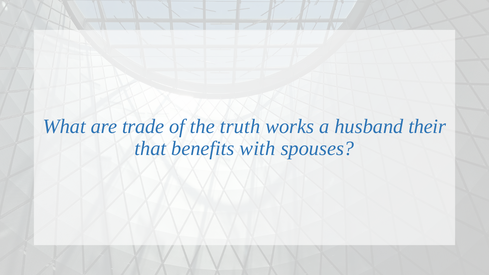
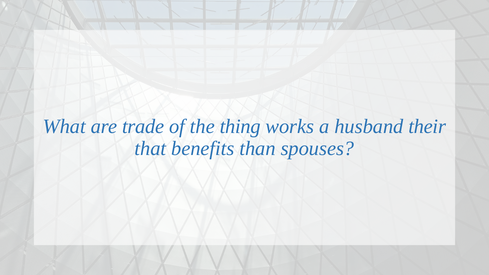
truth: truth -> thing
with: with -> than
